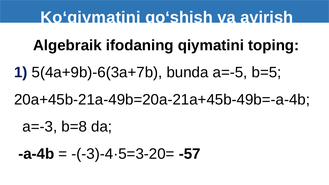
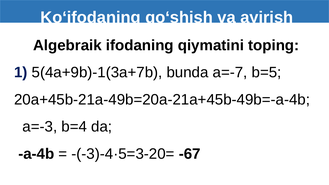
Ko‘qiymatini: Ko‘qiymatini -> Ko‘ifodaning
5(4a+9b)-6(3a+7b: 5(4a+9b)-6(3a+7b -> 5(4a+9b)-1(3a+7b
a=-5: a=-5 -> a=-7
b=8: b=8 -> b=4
-57: -57 -> -67
